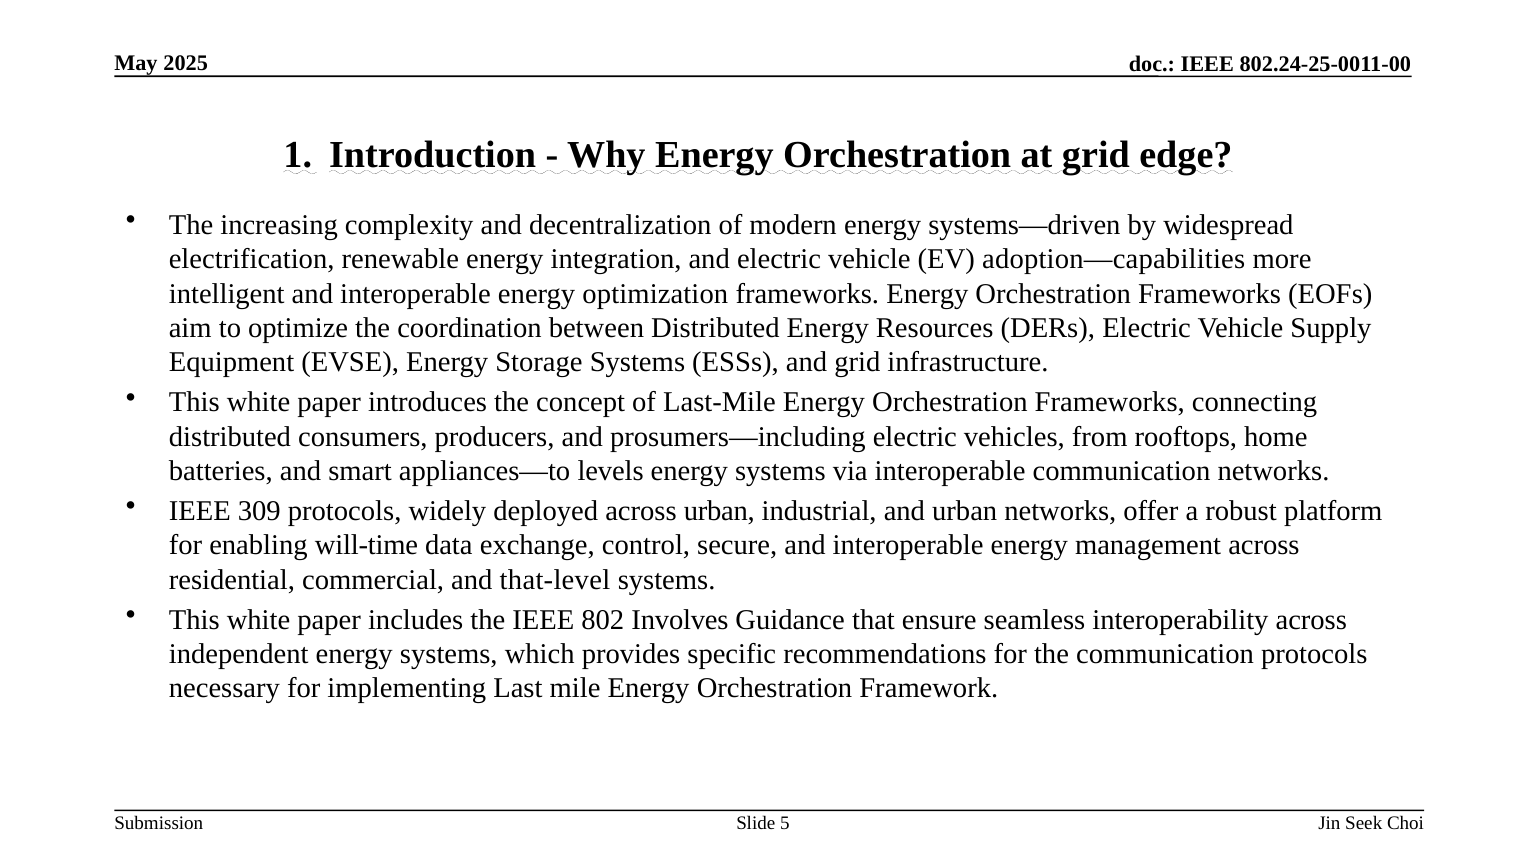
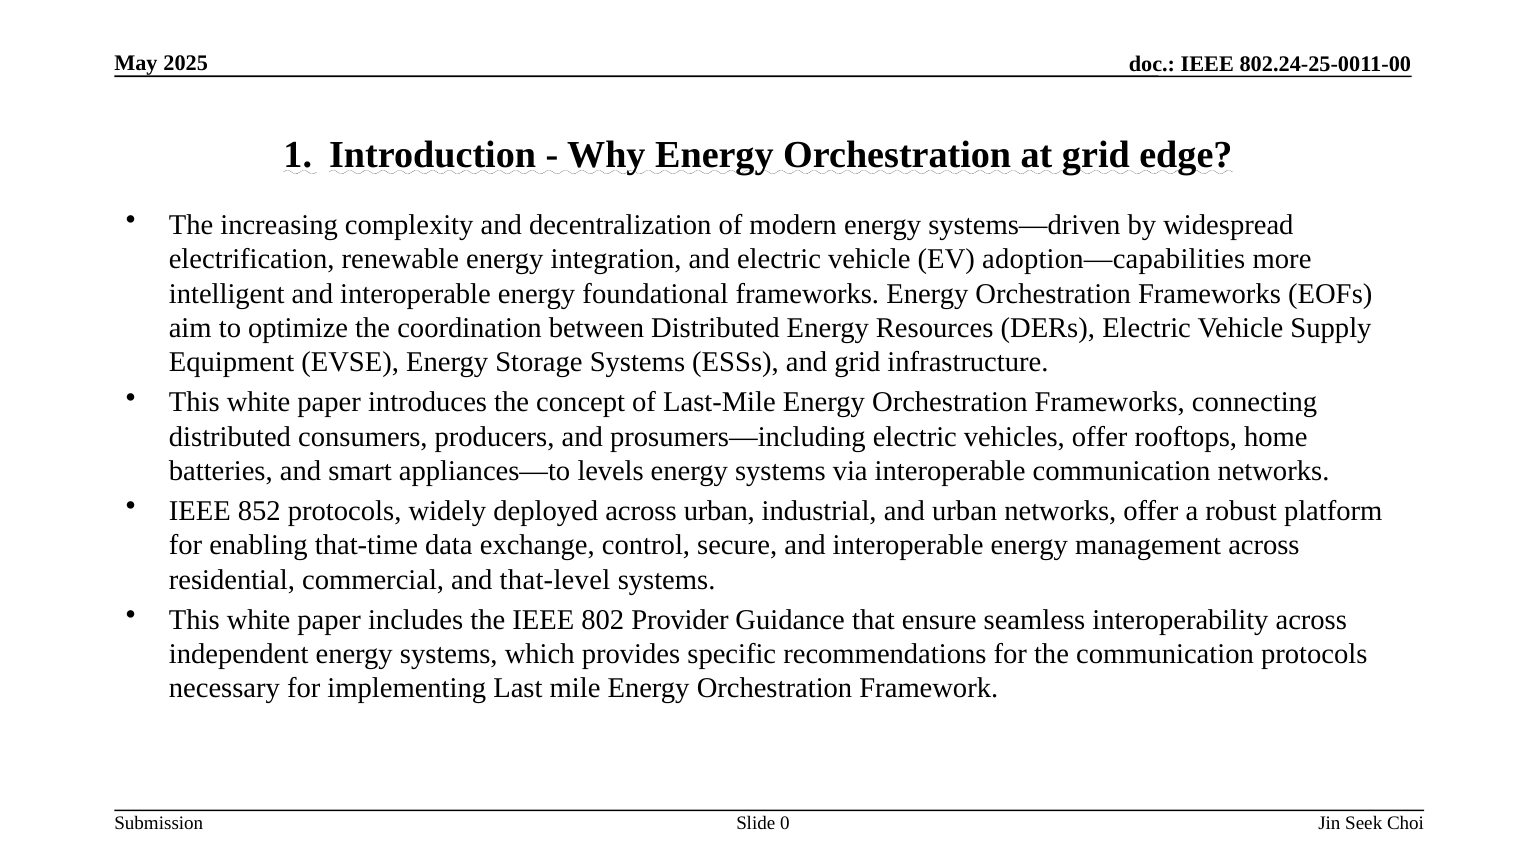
optimization: optimization -> foundational
vehicles from: from -> offer
309: 309 -> 852
will-time: will-time -> that-time
Involves: Involves -> Provider
5: 5 -> 0
